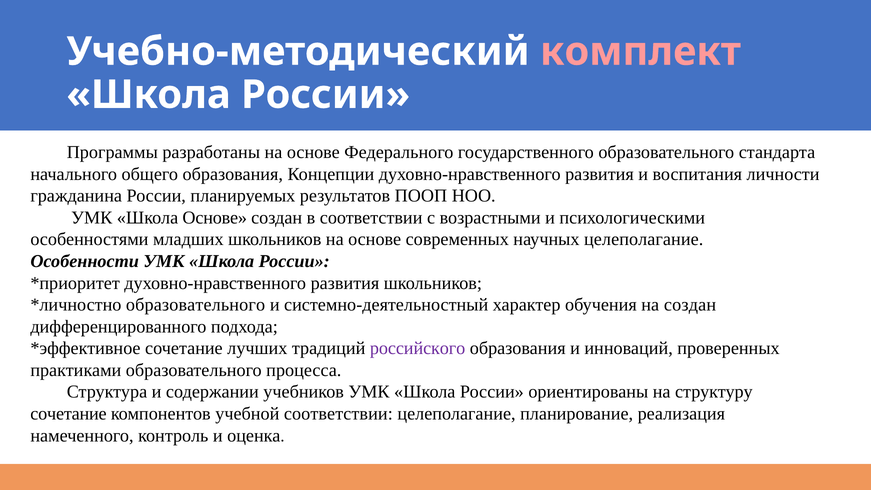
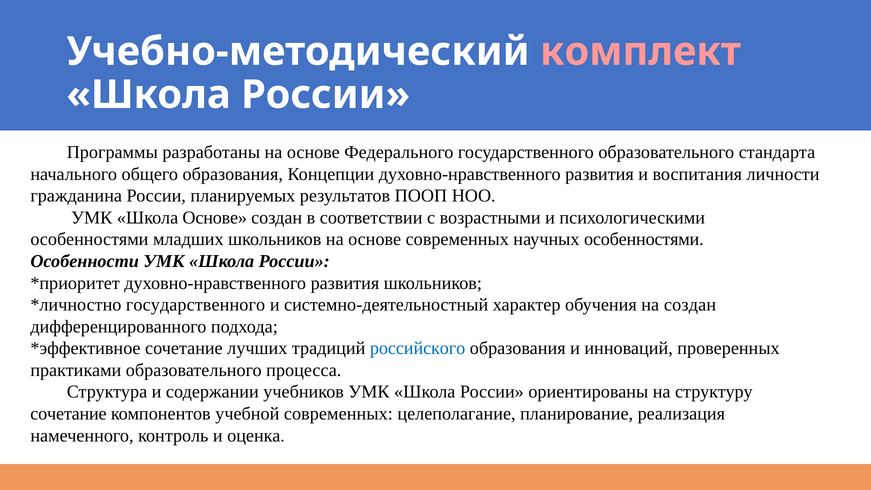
научных целеполагание: целеполагание -> особенностями
образовательного at (196, 305): образовательного -> государственного
российского colour: purple -> blue
учебной соответствии: соответствии -> современных
